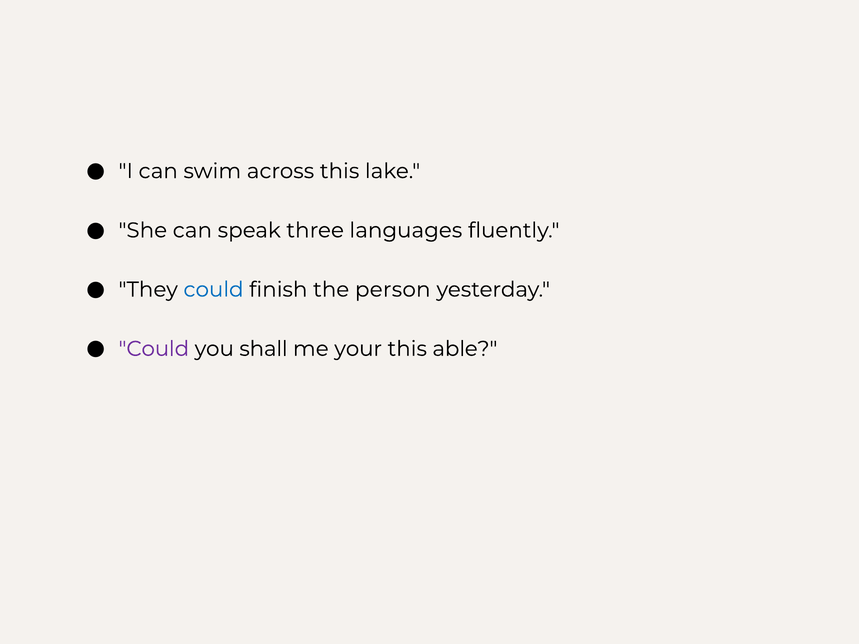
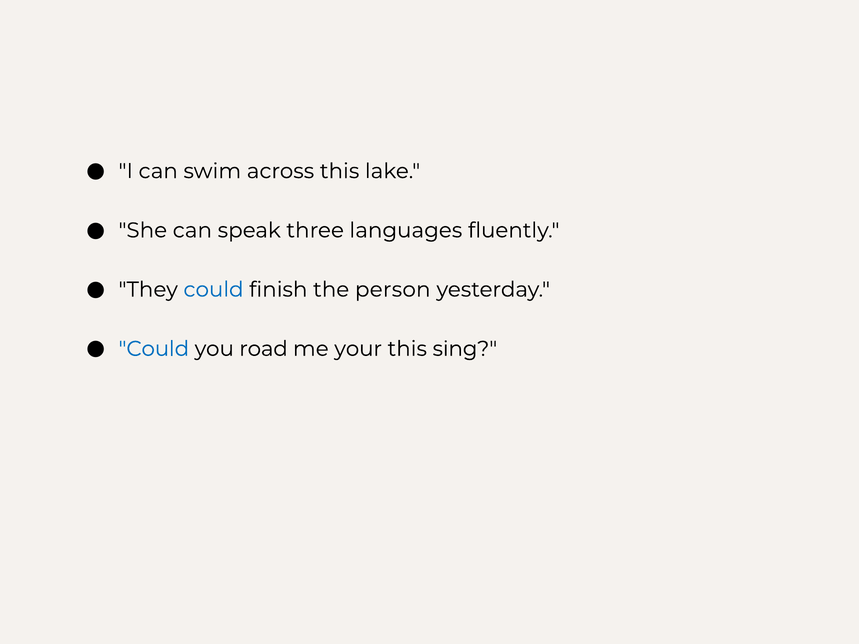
Could at (154, 349) colour: purple -> blue
shall: shall -> road
able: able -> sing
